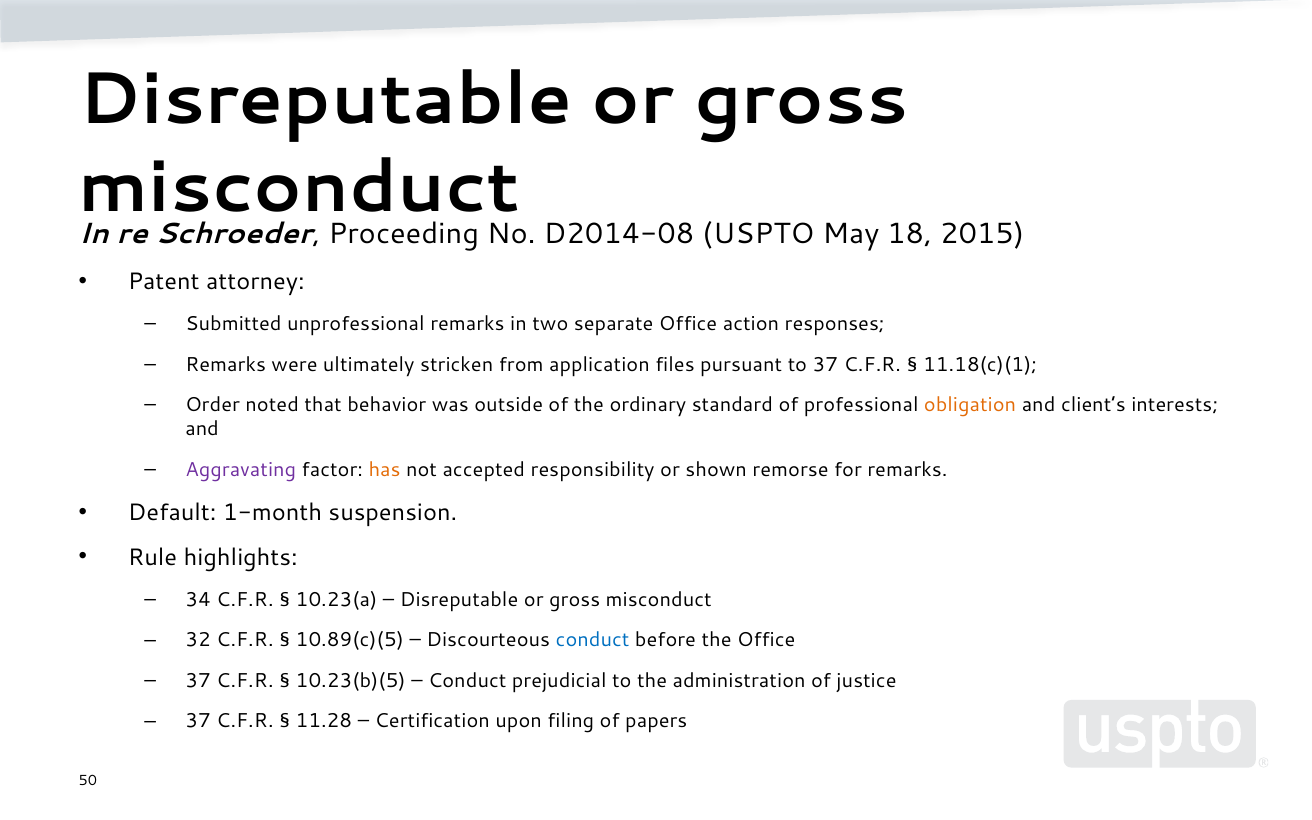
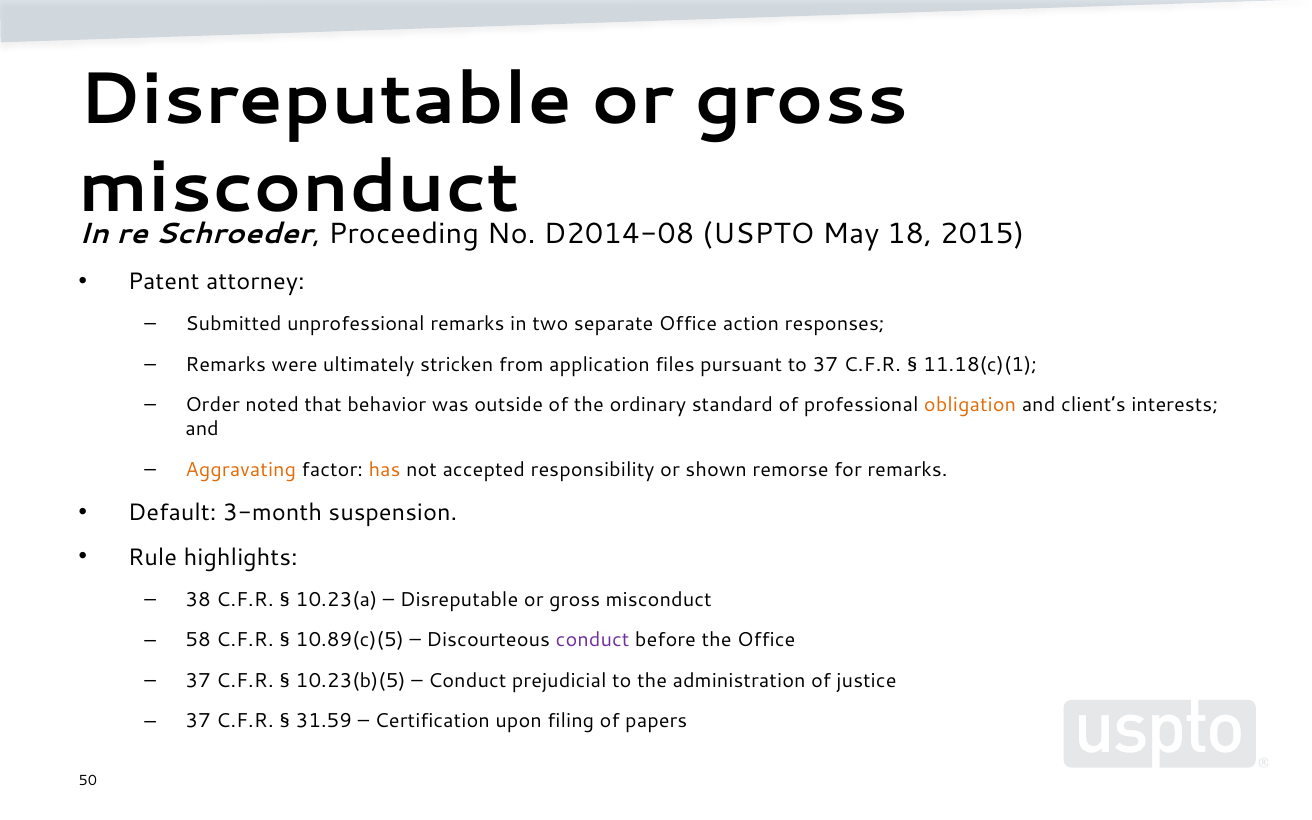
Aggravating colour: purple -> orange
1-month: 1-month -> 3-month
34: 34 -> 38
32: 32 -> 58
conduct at (593, 640) colour: blue -> purple
11.28: 11.28 -> 31.59
